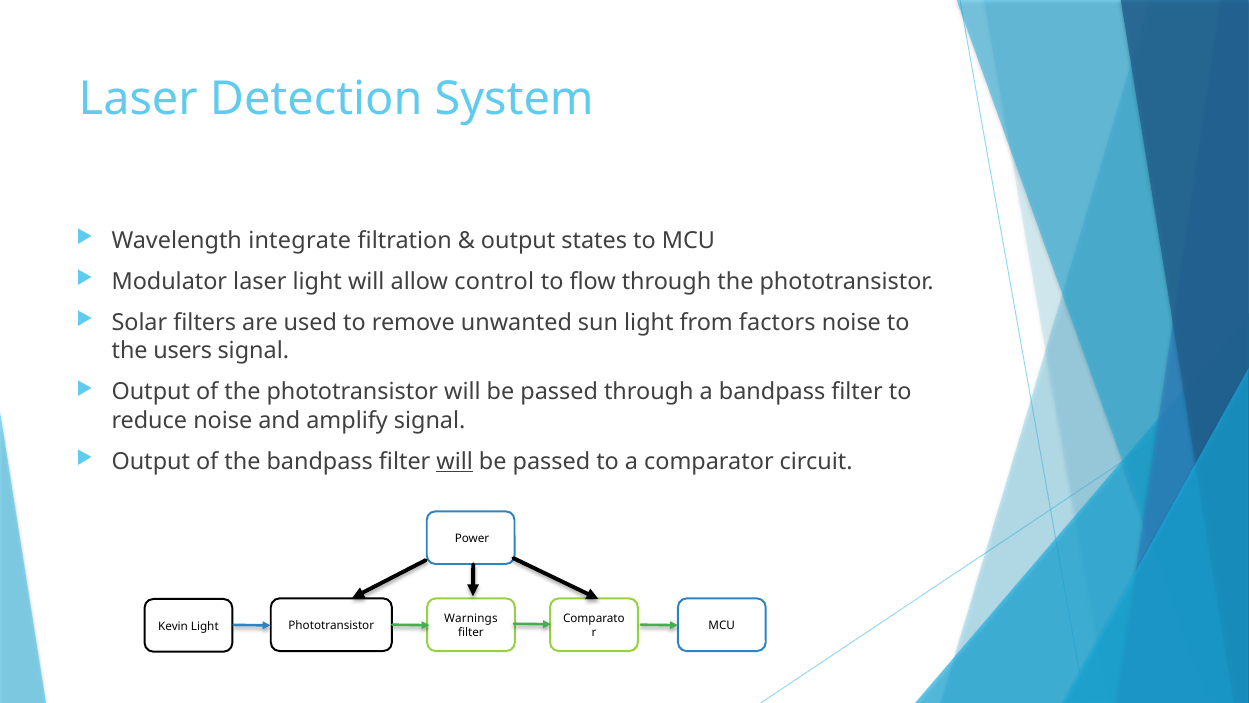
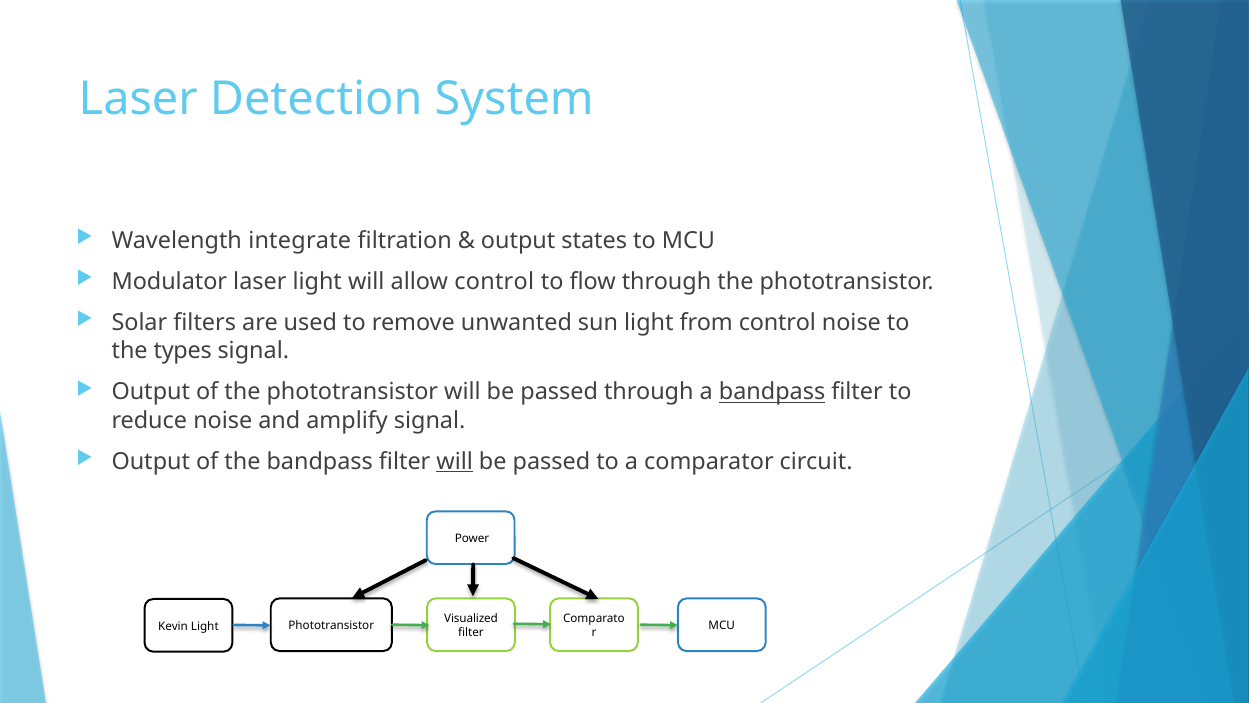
from factors: factors -> control
users: users -> types
bandpass at (772, 392) underline: none -> present
Warnings: Warnings -> Visualized
